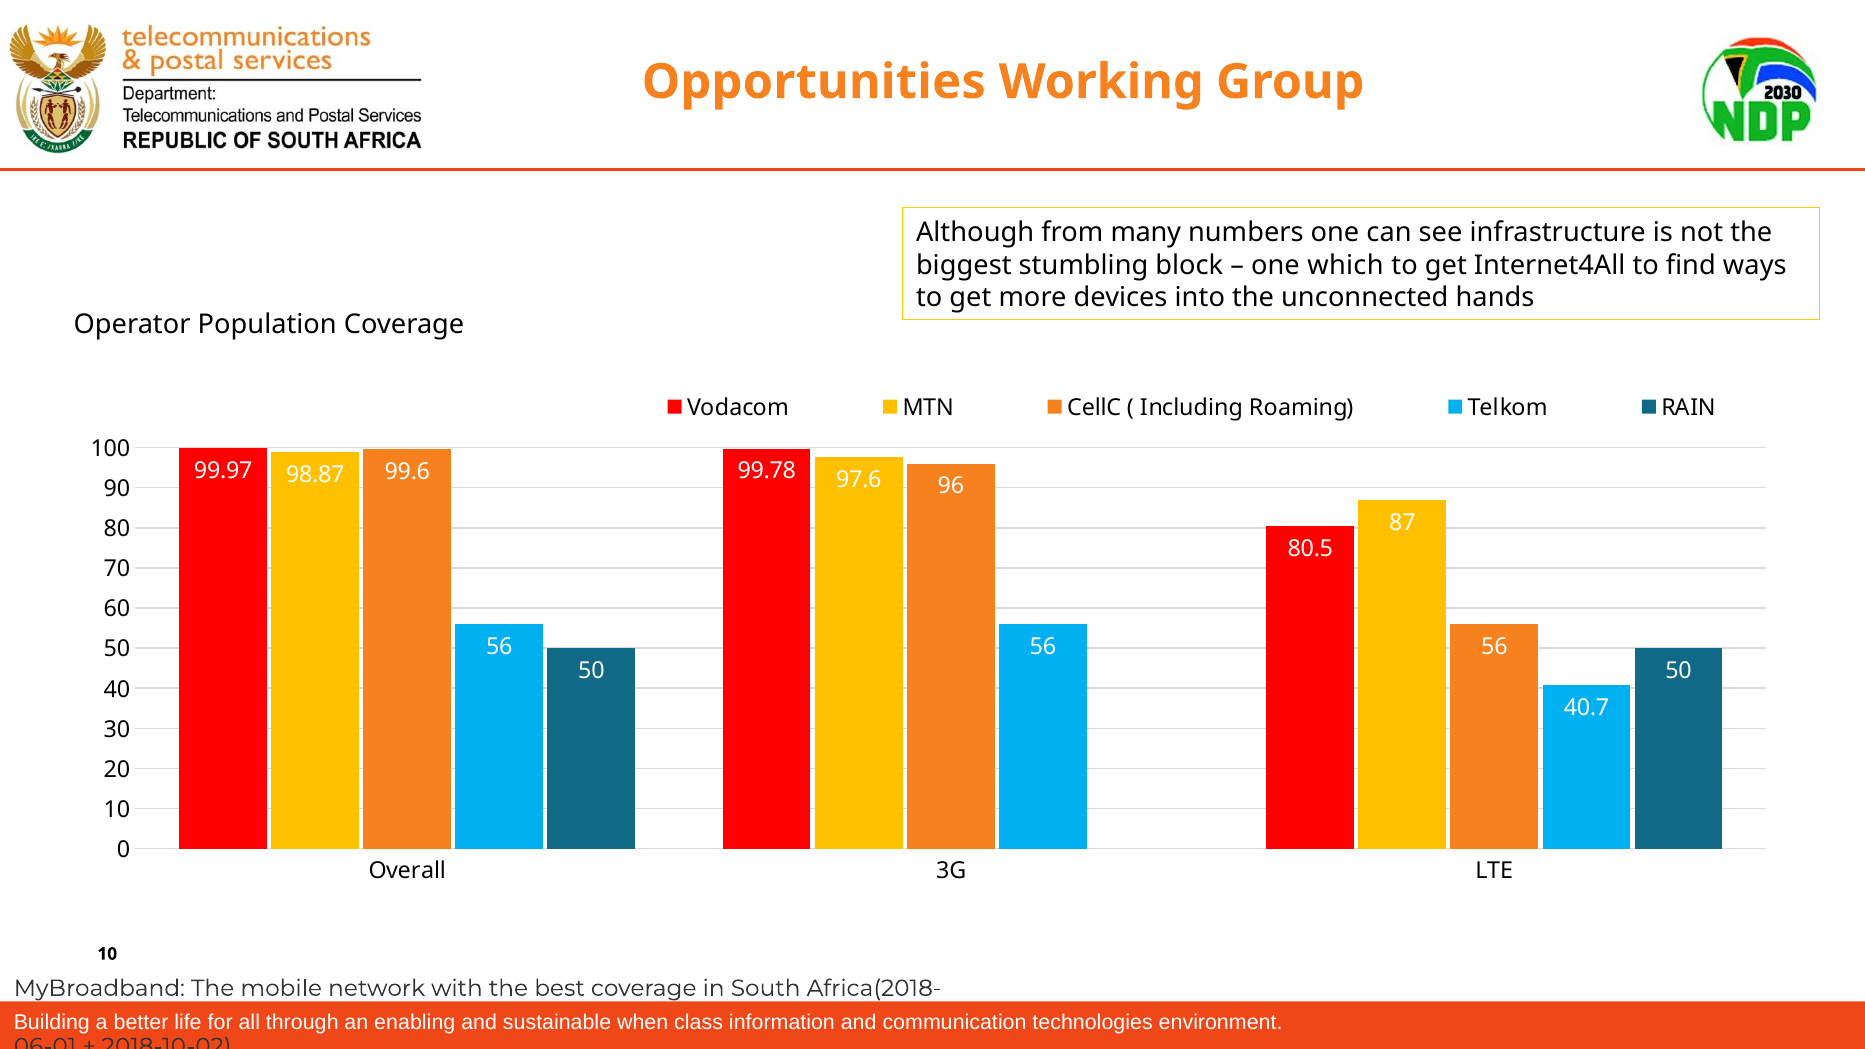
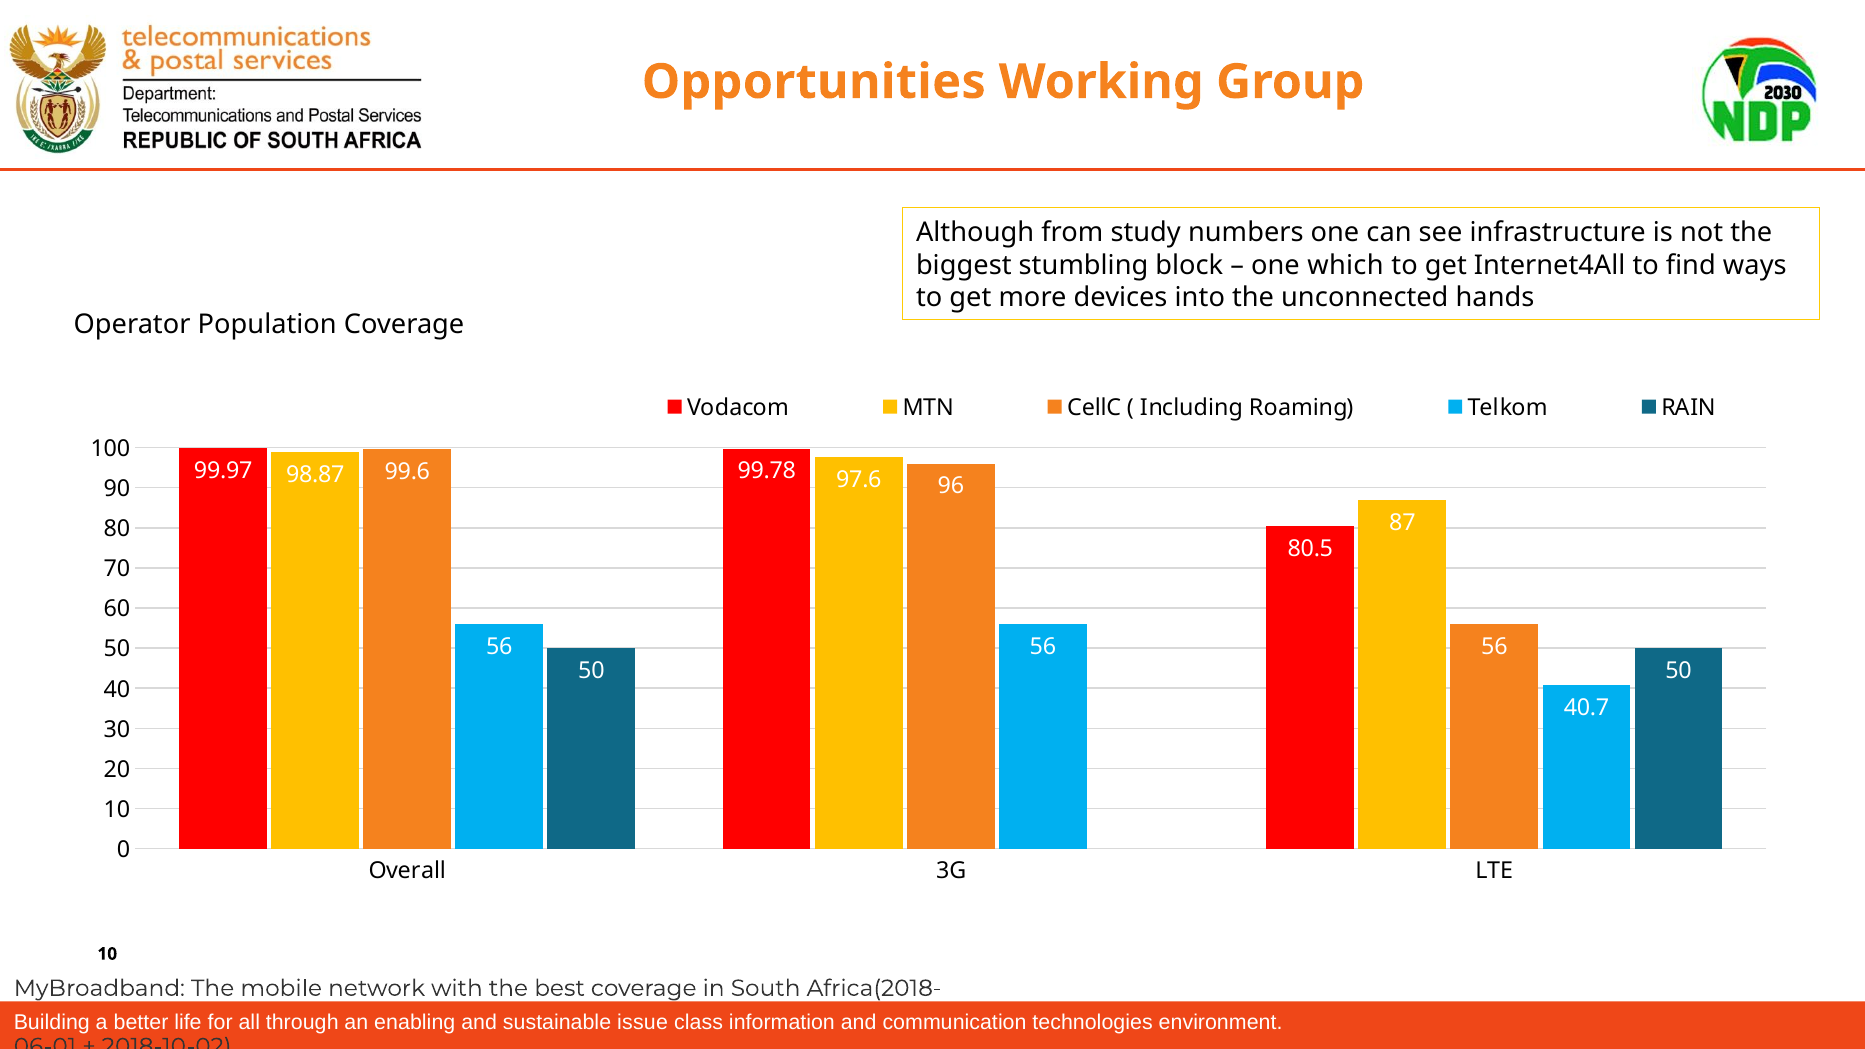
many: many -> study
when: when -> issue
